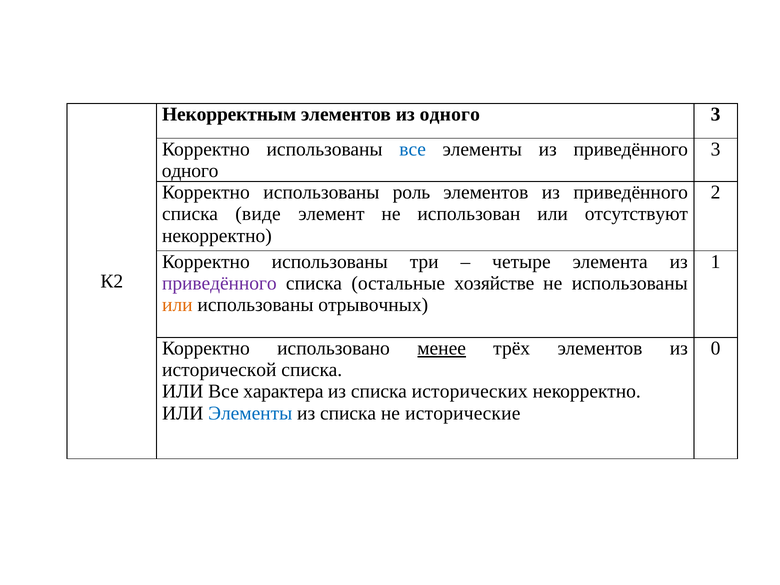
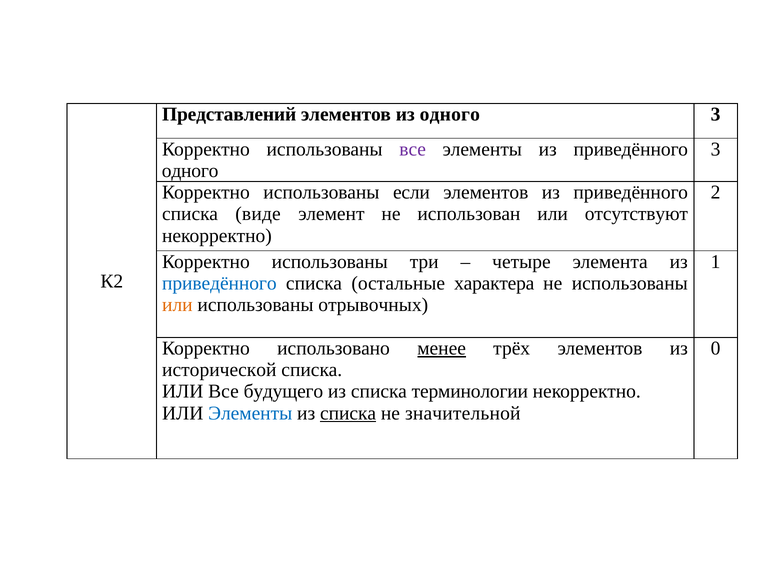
Некорректным: Некорректным -> Представлений
все at (413, 149) colour: blue -> purple
роль: роль -> если
приведённого at (219, 283) colour: purple -> blue
хозяйстве: хозяйстве -> характера
характера: характера -> будущего
исторических: исторических -> терминологии
списка at (348, 413) underline: none -> present
исторические: исторические -> значительной
